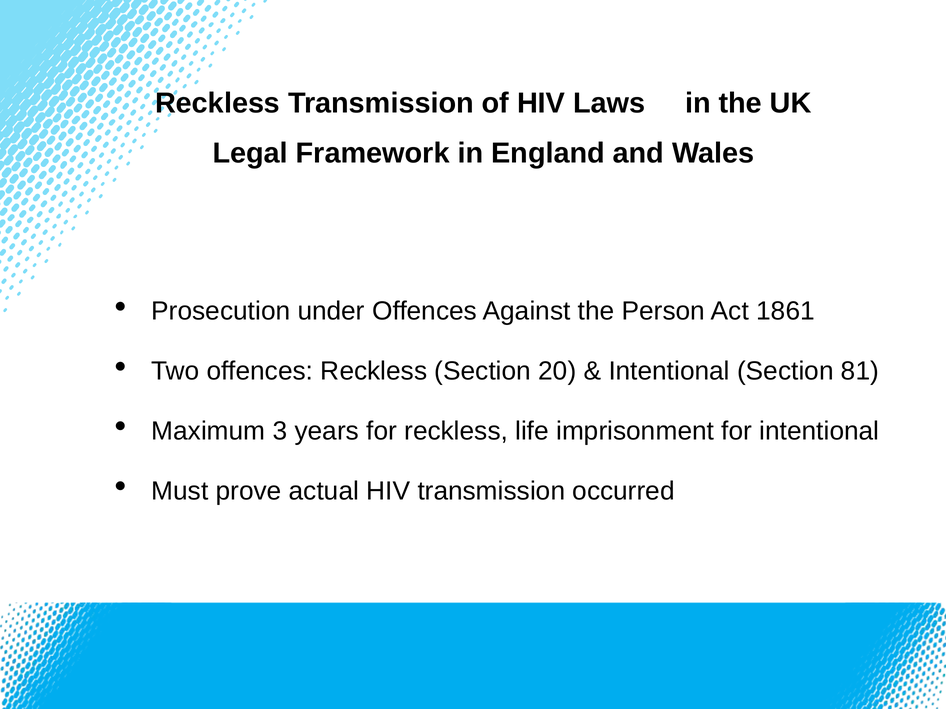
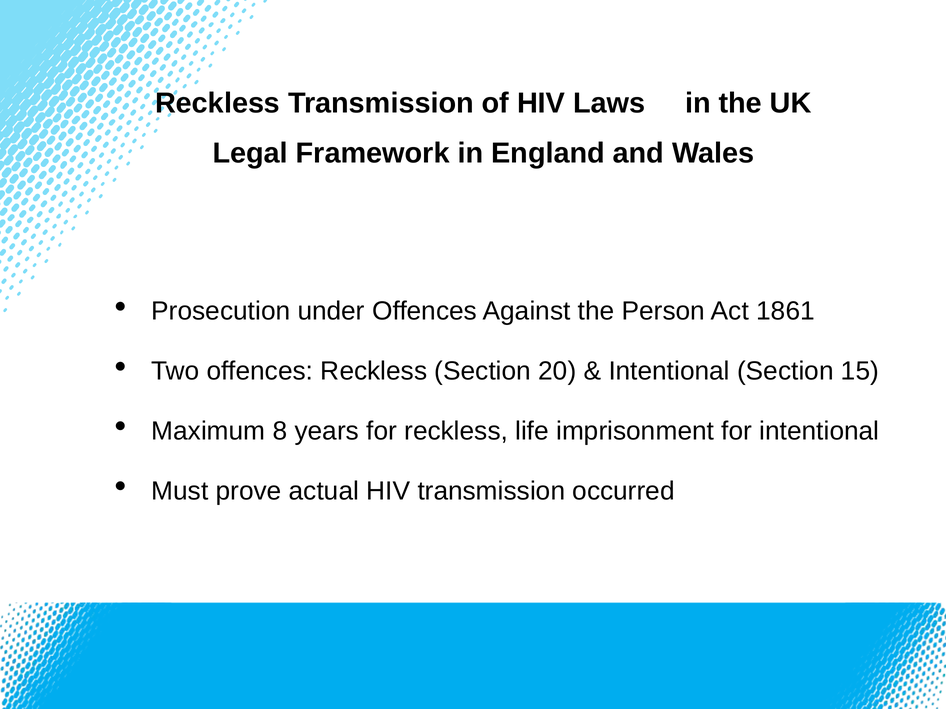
81: 81 -> 15
3: 3 -> 8
